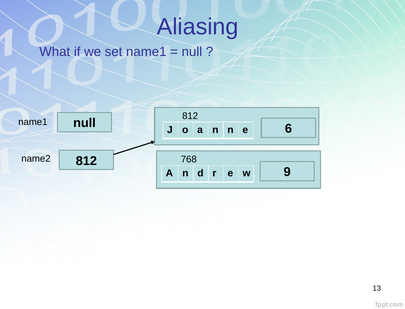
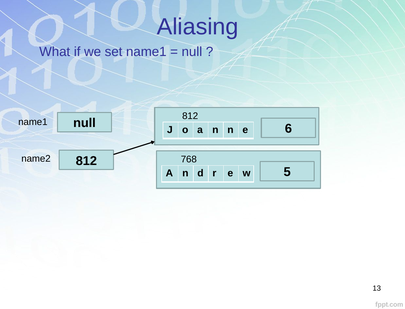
9: 9 -> 5
